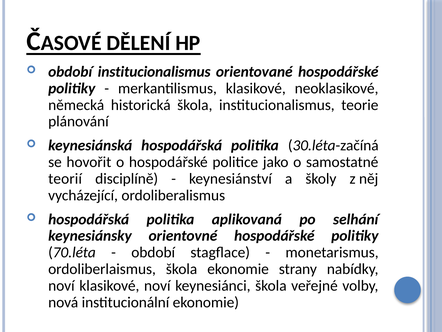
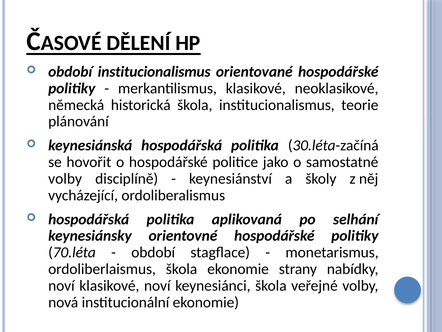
teorií at (65, 178): teorií -> volby
